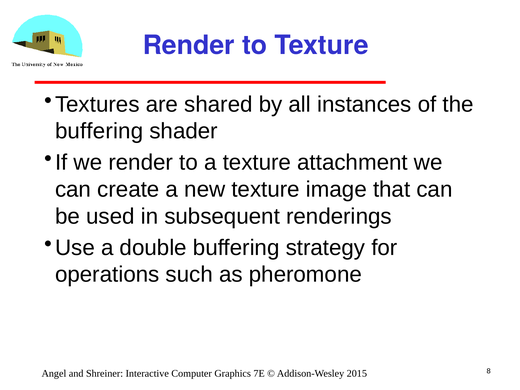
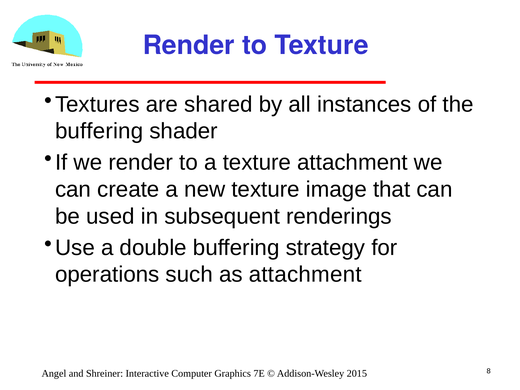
as pheromone: pheromone -> attachment
